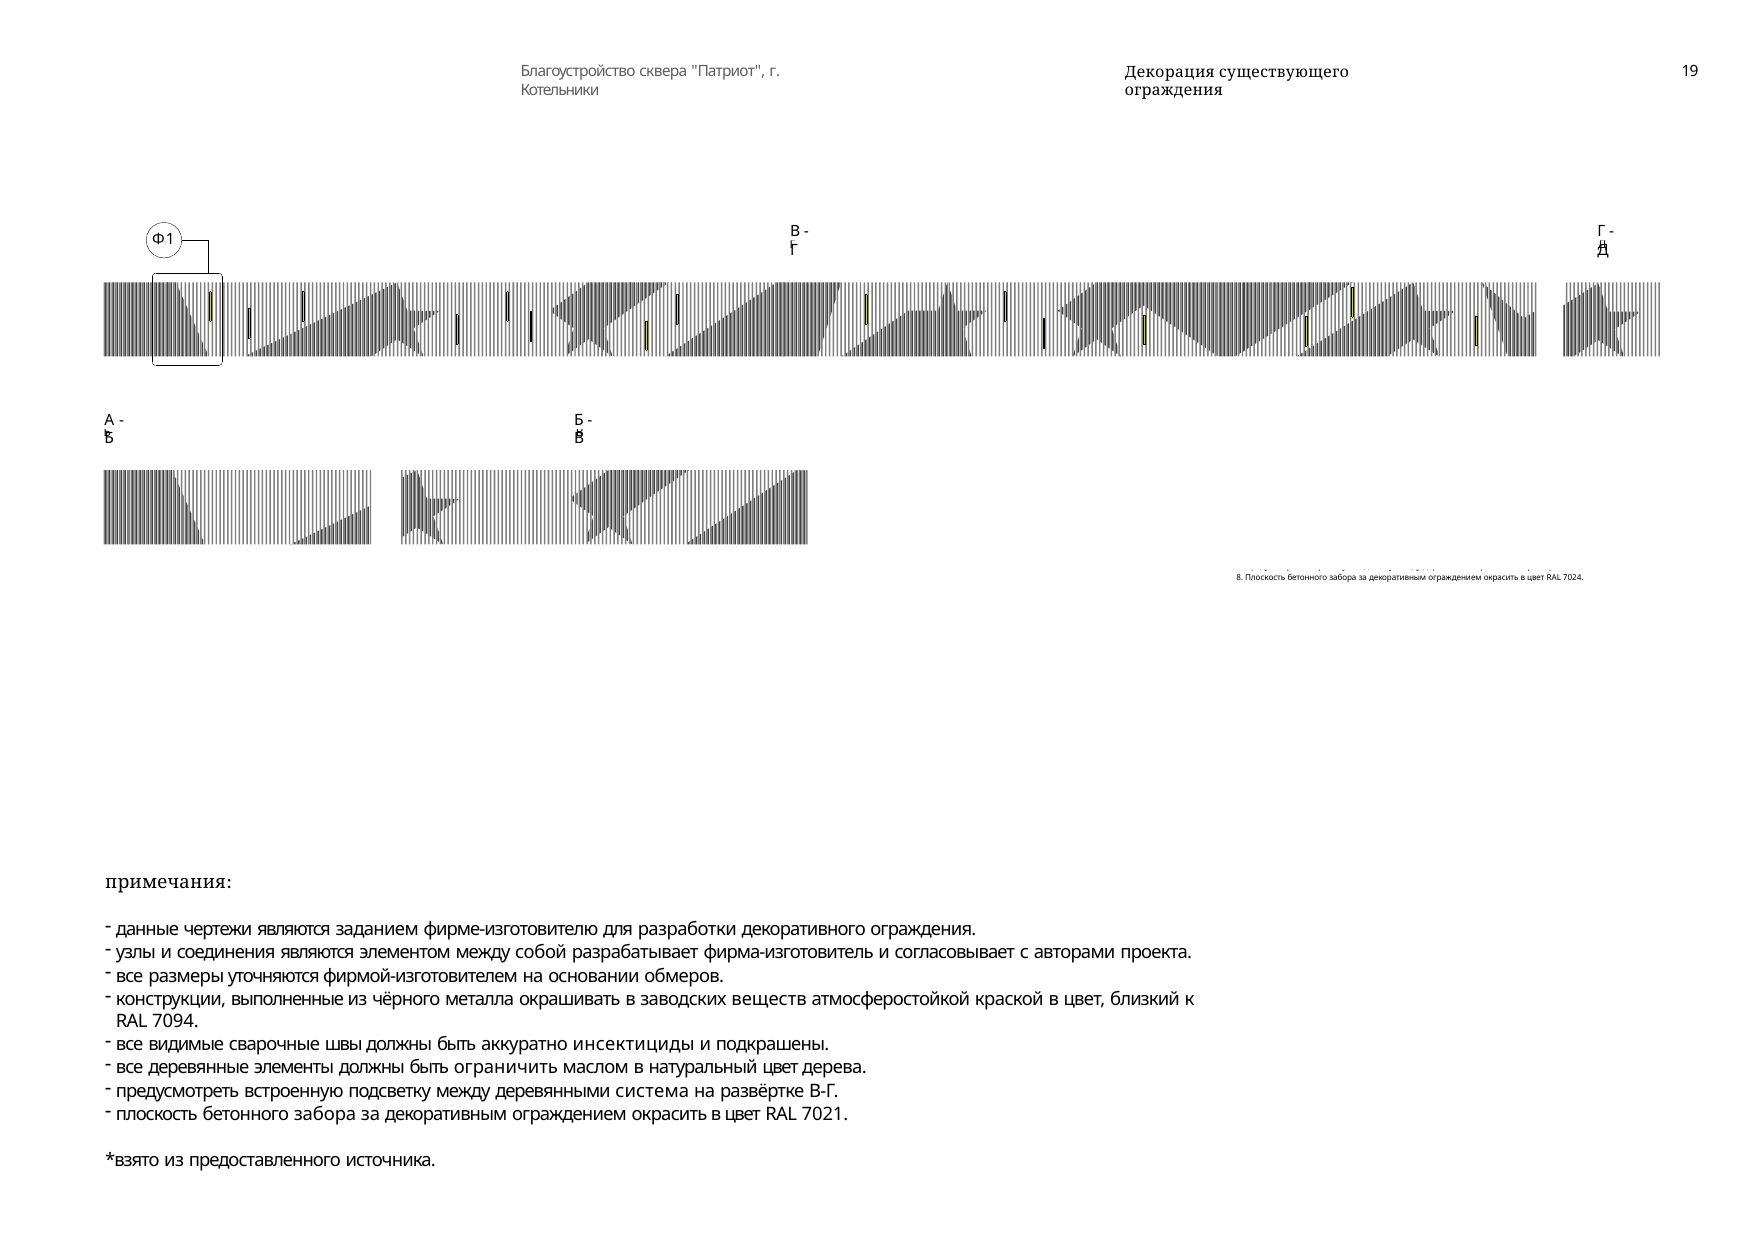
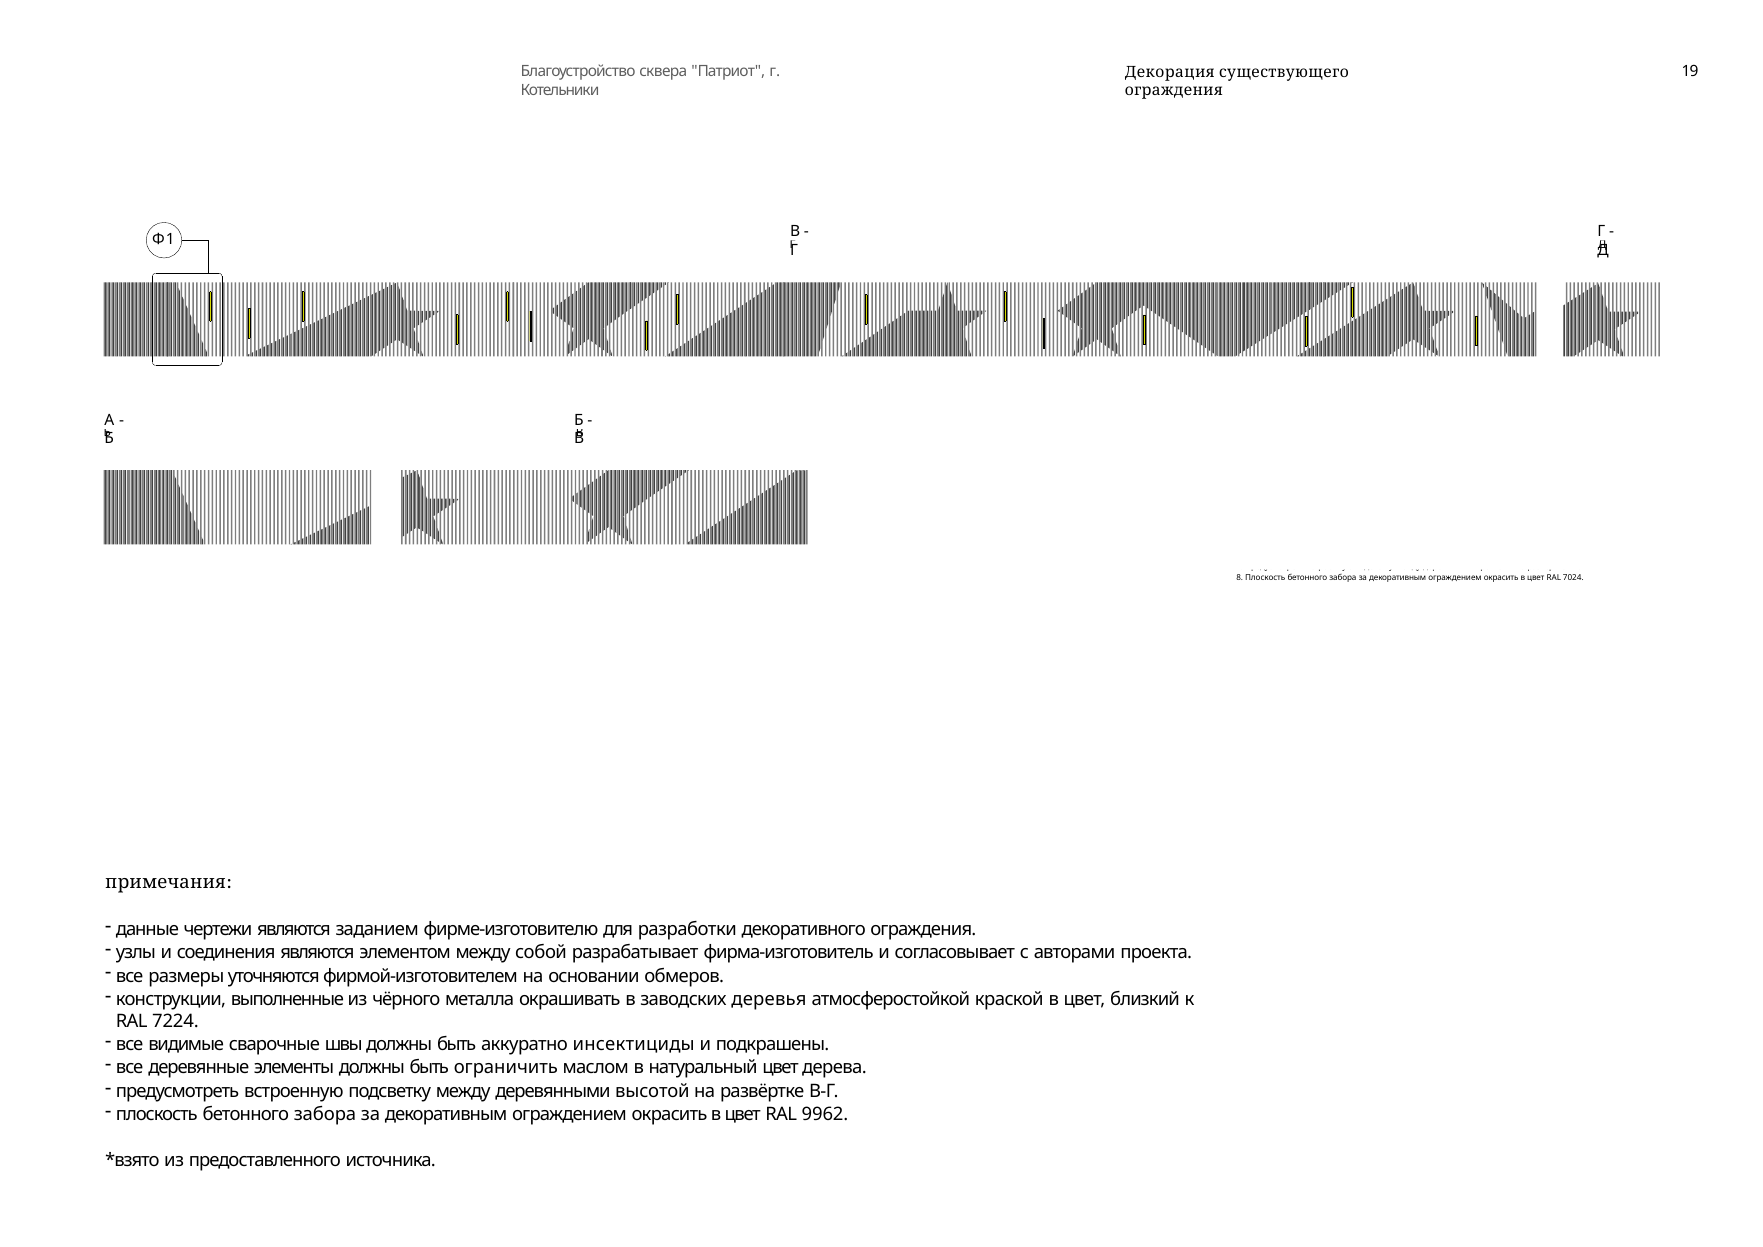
веществ: веществ -> деревья
7094: 7094 -> 7224
система: система -> высотой
7021: 7021 -> 9962
